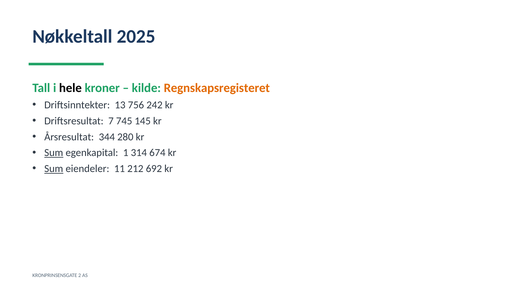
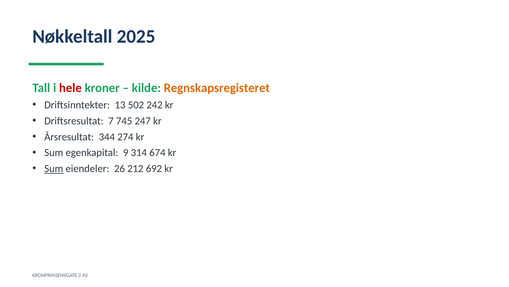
hele colour: black -> red
756: 756 -> 502
145: 145 -> 247
280: 280 -> 274
Sum at (54, 152) underline: present -> none
1: 1 -> 9
11: 11 -> 26
